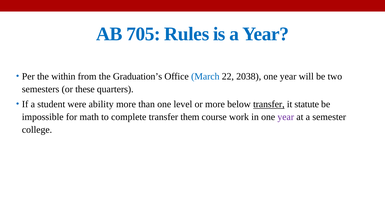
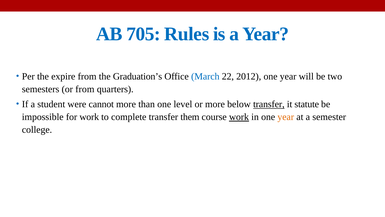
within: within -> expire
2038: 2038 -> 2012
or these: these -> from
ability: ability -> cannot
for math: math -> work
work at (239, 117) underline: none -> present
year at (286, 117) colour: purple -> orange
